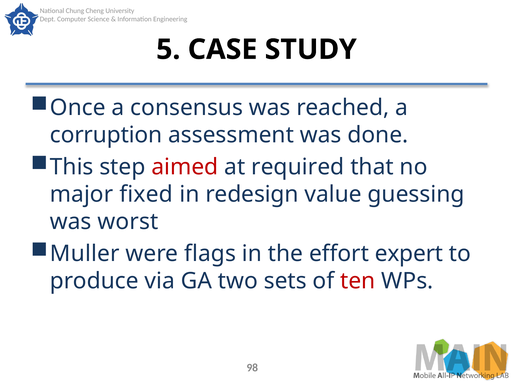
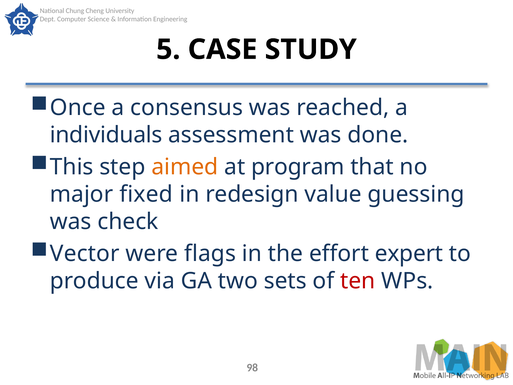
corruption: corruption -> individuals
aimed colour: red -> orange
required: required -> program
worst: worst -> check
Muller: Muller -> Vector
